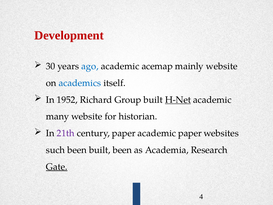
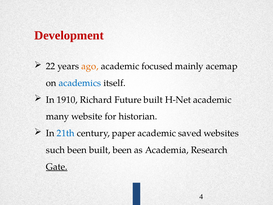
30: 30 -> 22
ago colour: blue -> orange
acemap: acemap -> focused
mainly website: website -> acemap
1952: 1952 -> 1910
Group: Group -> Future
H-Net underline: present -> none
21th colour: purple -> blue
academic paper: paper -> saved
